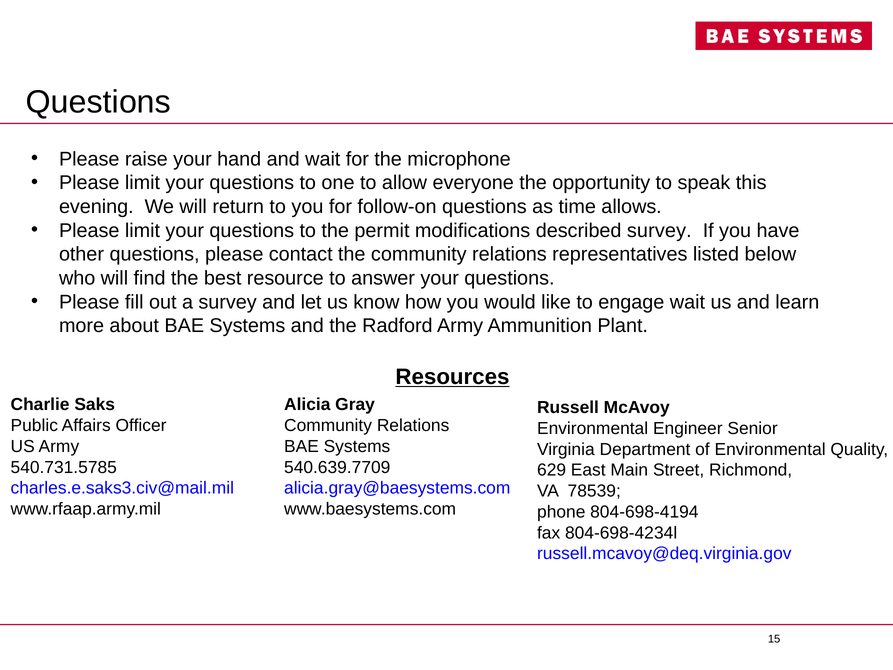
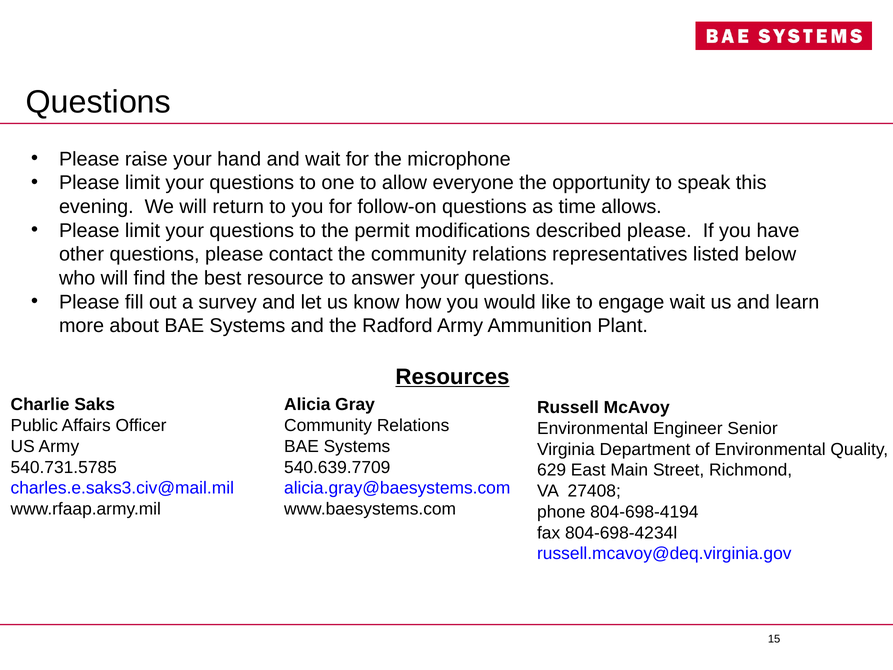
described survey: survey -> please
78539: 78539 -> 27408
